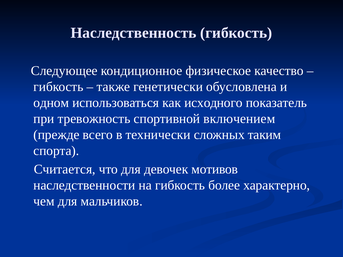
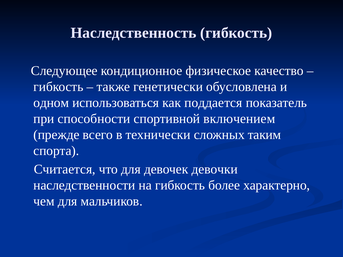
исходного: исходного -> поддается
тревожность: тревожность -> способности
мотивов: мотивов -> девочки
